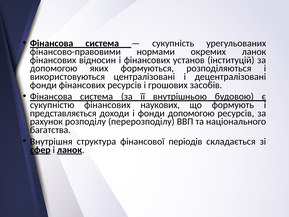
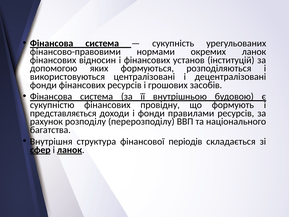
наукових: наукових -> провідну
фонди допомогою: допомогою -> правилами
